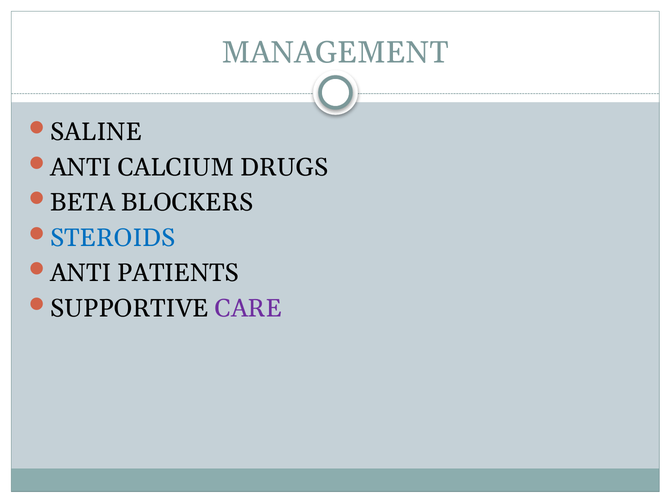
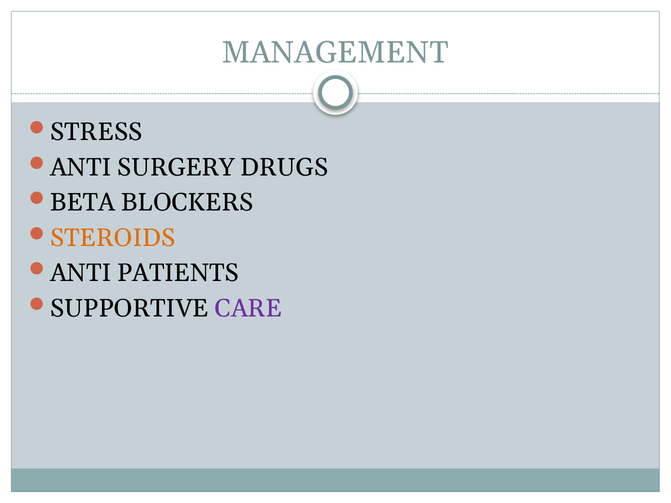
SALINE: SALINE -> STRESS
CALCIUM: CALCIUM -> SURGERY
STEROIDS colour: blue -> orange
